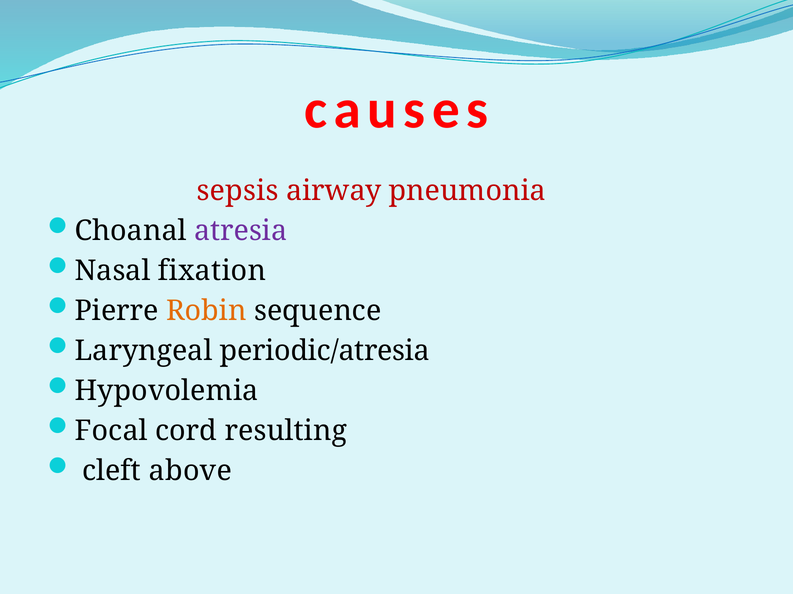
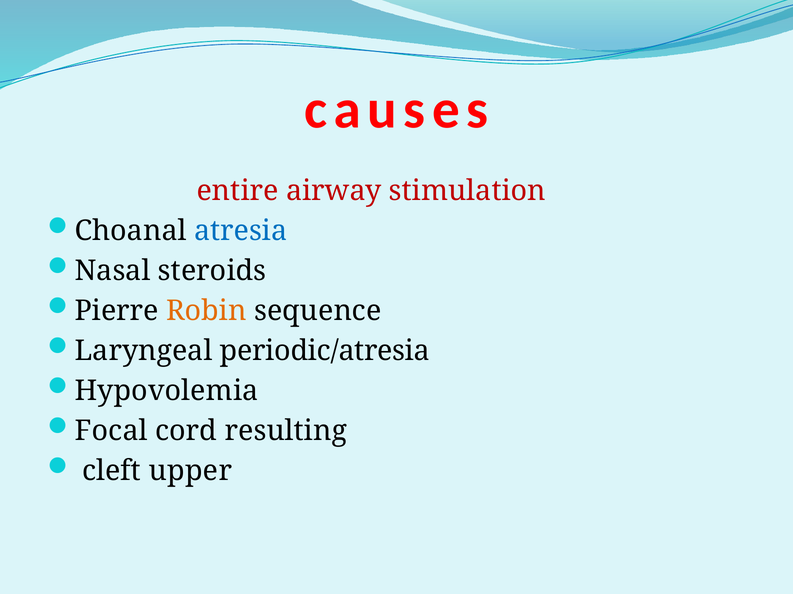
sepsis: sepsis -> entire
pneumonia: pneumonia -> stimulation
atresia colour: purple -> blue
fixation: fixation -> steroids
above: above -> upper
